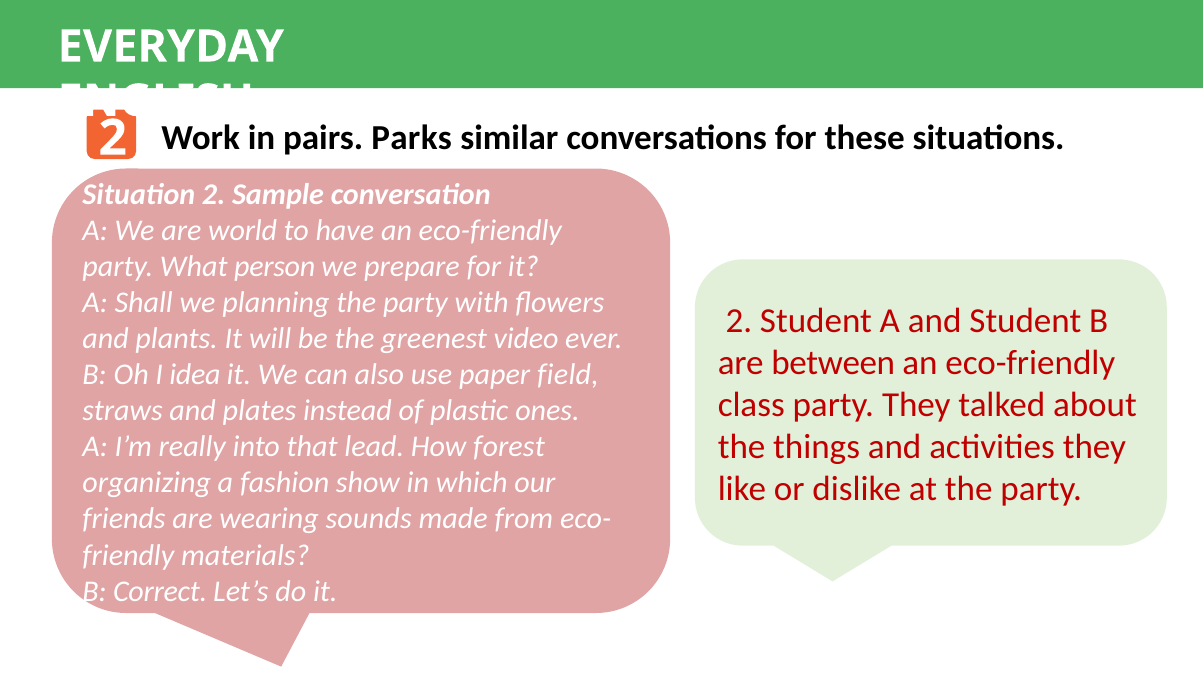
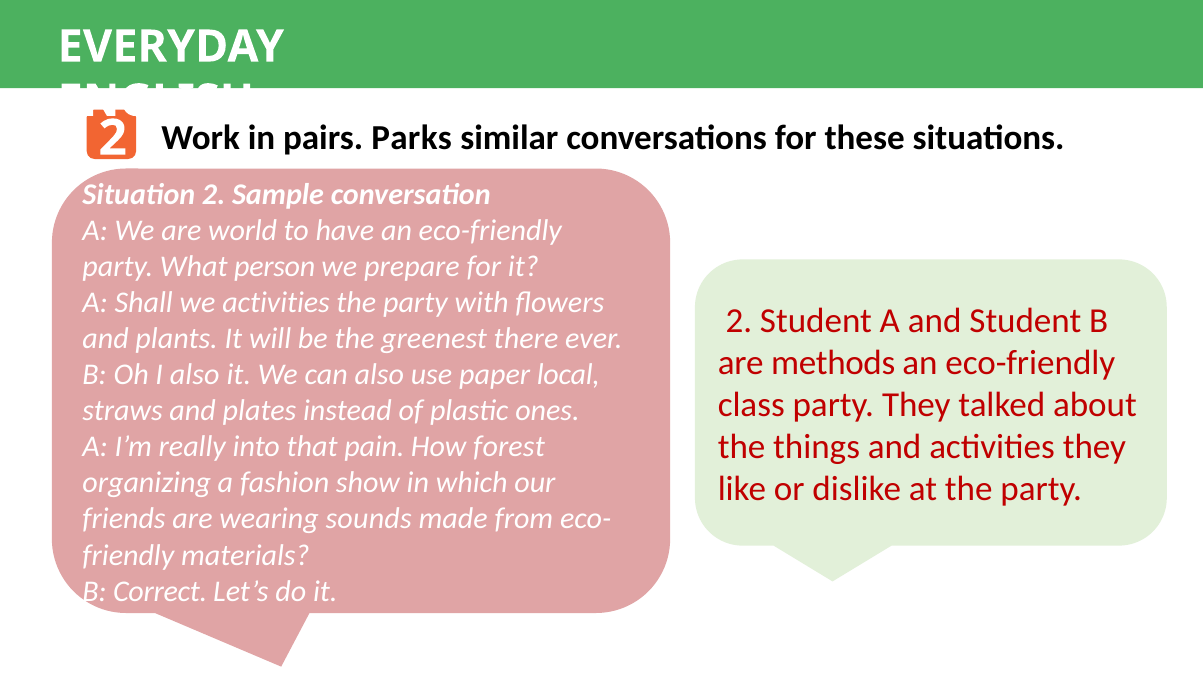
we planning: planning -> activities
video: video -> there
between: between -> methods
I idea: idea -> also
field: field -> local
lead: lead -> pain
